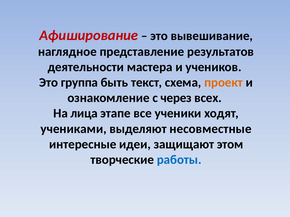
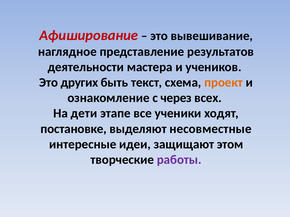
группа: группа -> других
лица: лица -> дети
учениками: учениками -> постановке
работы colour: blue -> purple
